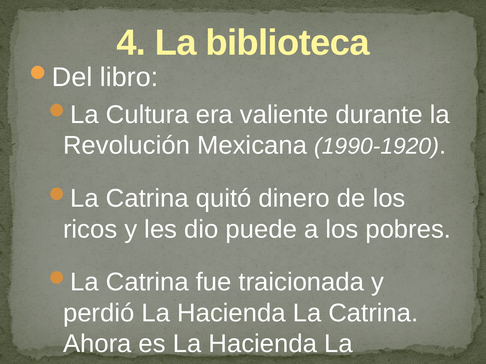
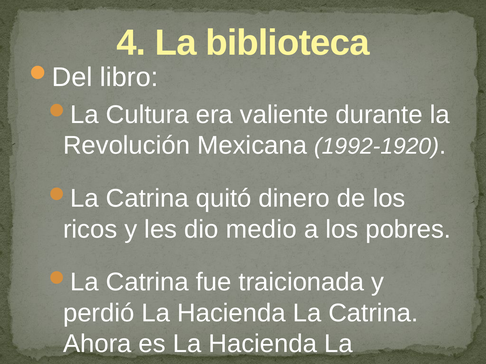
1990-1920: 1990-1920 -> 1992-1920
puede: puede -> medio
